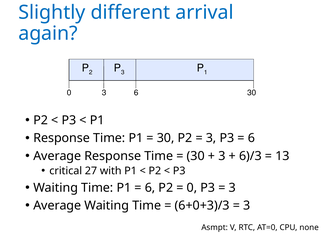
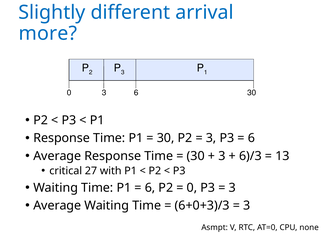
again: again -> more
